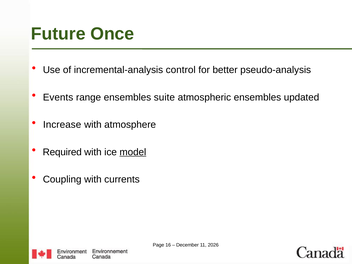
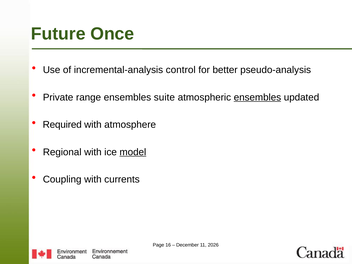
Events: Events -> Private
ensembles at (257, 97) underline: none -> present
Increase: Increase -> Required
Required: Required -> Regional
